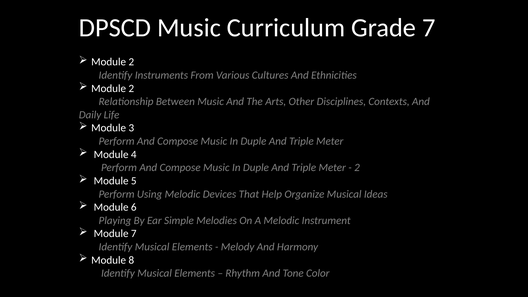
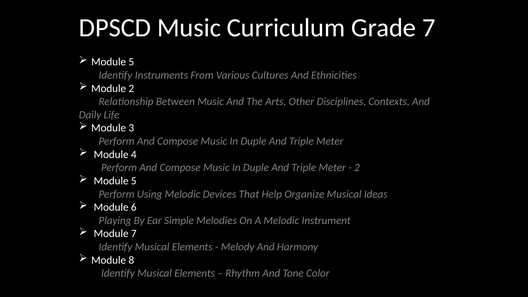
2 at (131, 62): 2 -> 5
